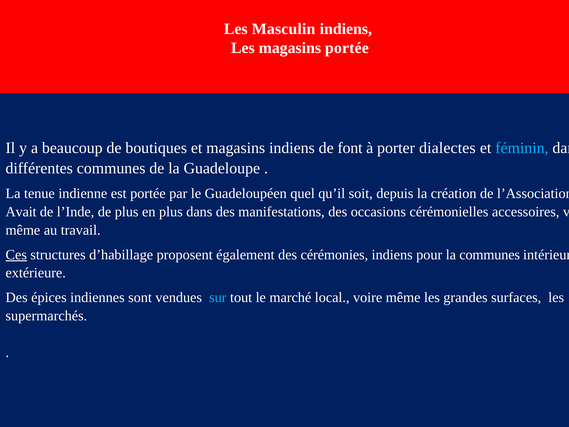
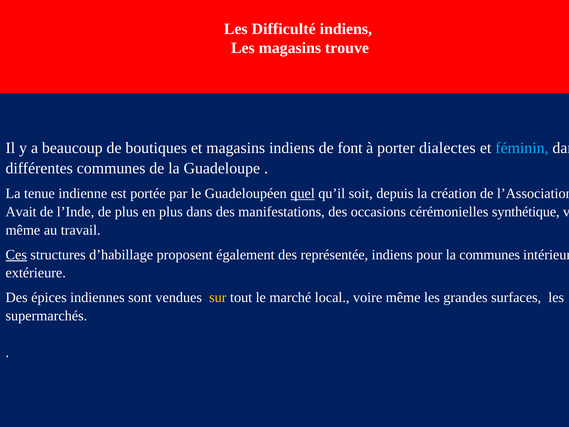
Masculin: Masculin -> Difficulté
magasins portée: portée -> trouve
quel underline: none -> present
accessoires: accessoires -> synthétique
cérémonies: cérémonies -> représentée
sur colour: light blue -> yellow
